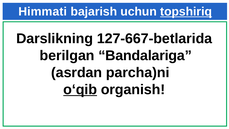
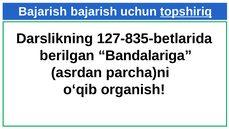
Himmati at (43, 12): Himmati -> Bajarish
127-667-betlarida: 127-667-betlarida -> 127-835-betlarida
o‘qib underline: present -> none
